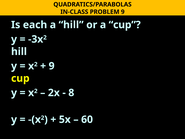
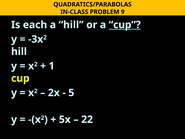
cup at (125, 25) underline: none -> present
9 at (52, 66): 9 -> 1
8: 8 -> 5
60: 60 -> 22
